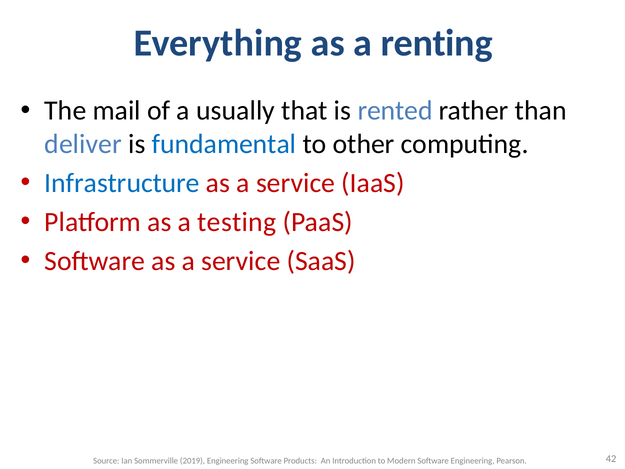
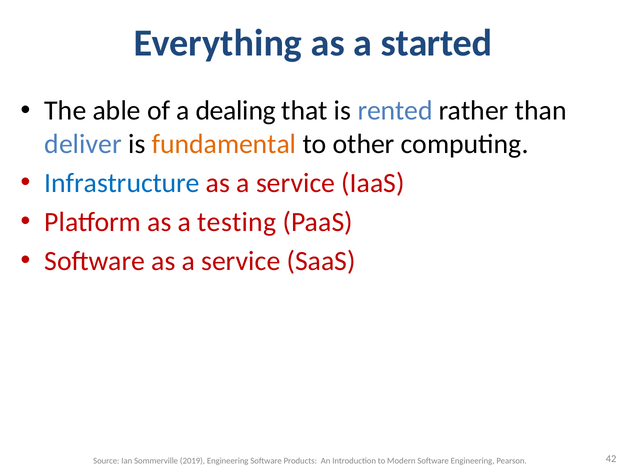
renting: renting -> started
mail: mail -> able
usually: usually -> dealing
fundamental colour: blue -> orange
